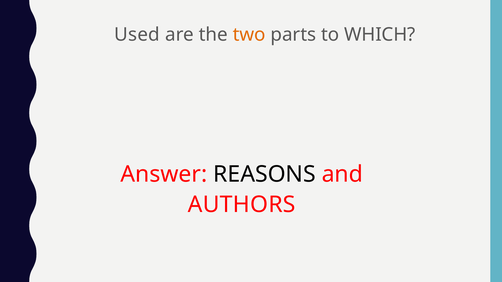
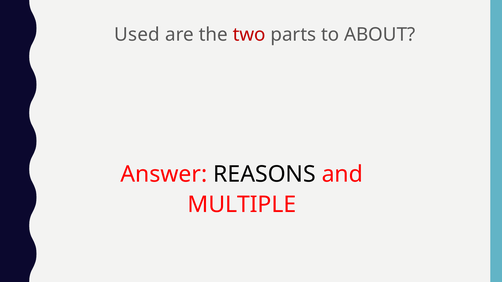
two colour: orange -> red
WHICH: WHICH -> ABOUT
AUTHORS: AUTHORS -> MULTIPLE
